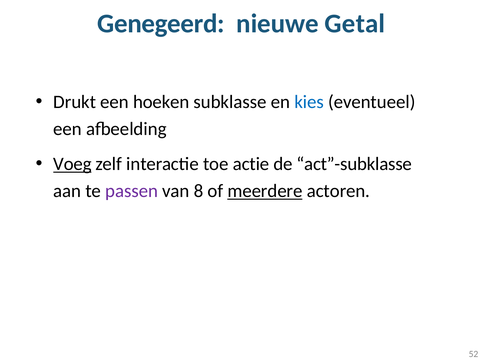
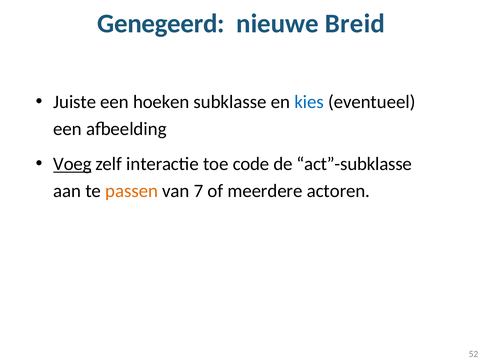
Getal: Getal -> Breid
Drukt: Drukt -> Juiste
actie: actie -> code
passen colour: purple -> orange
8: 8 -> 7
meerdere underline: present -> none
